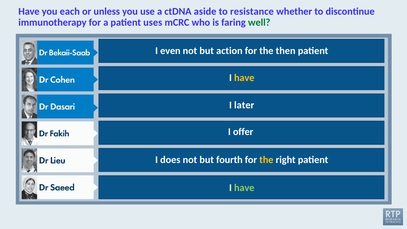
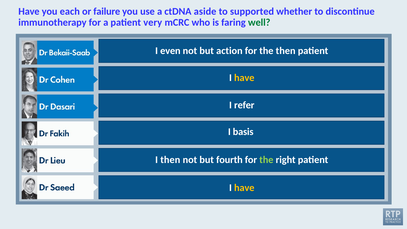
unless: unless -> failure
resistance: resistance -> supported
uses: uses -> very
later: later -> refer
offer: offer -> basis
I does: does -> then
the at (266, 160) colour: yellow -> light green
have at (244, 188) colour: light green -> yellow
